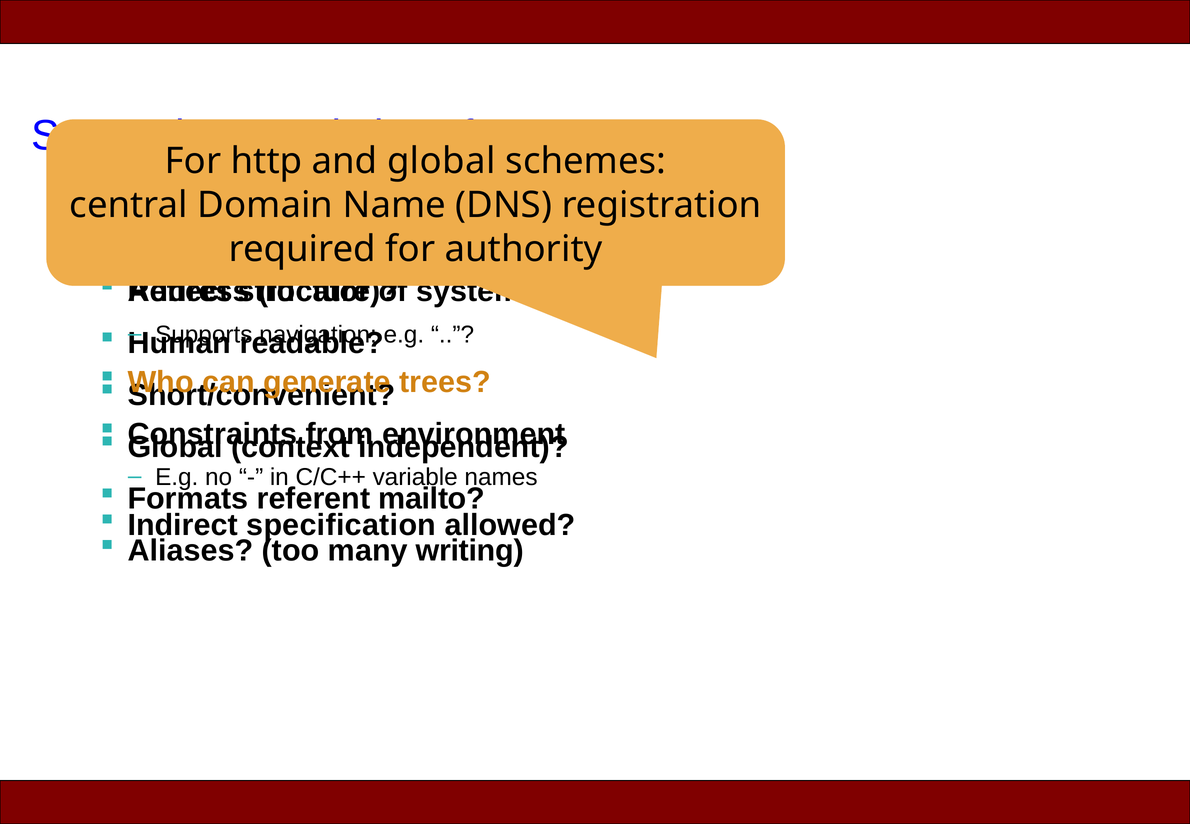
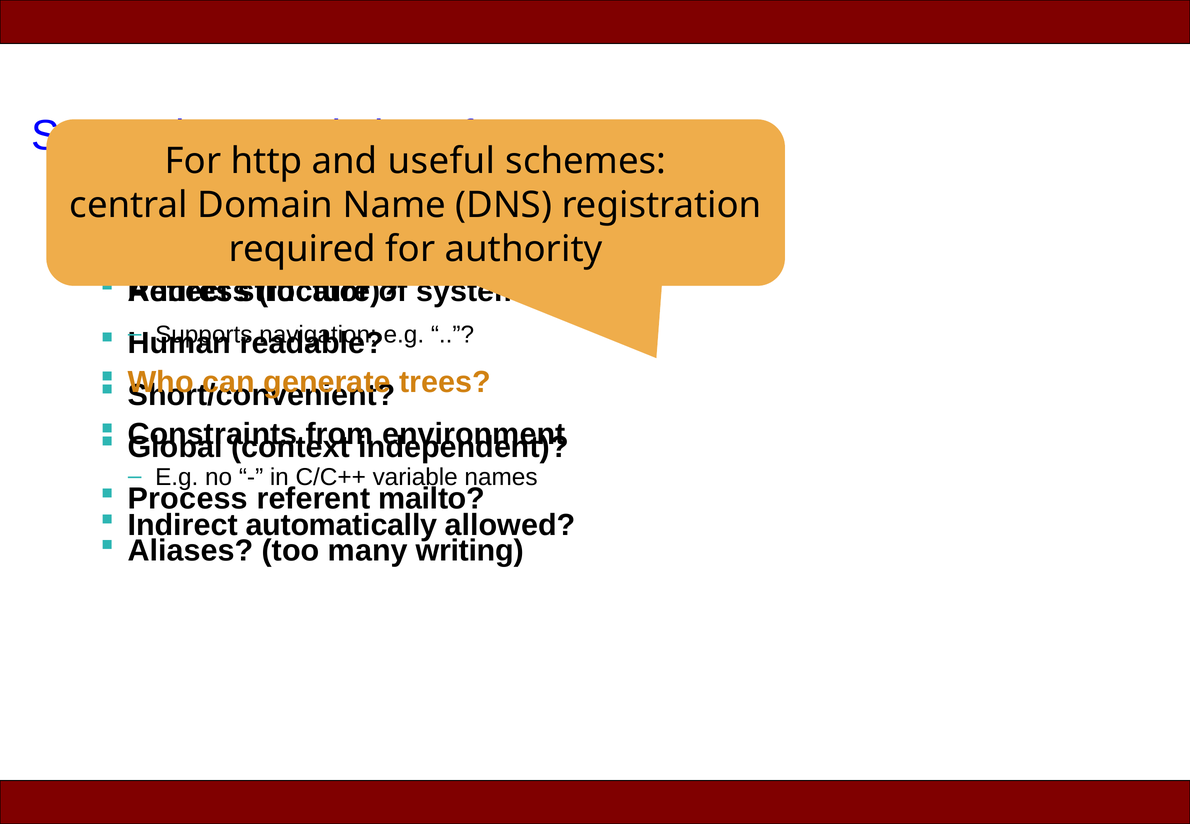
and global: global -> useful
Formats: Formats -> Process
specification: specification -> automatically
